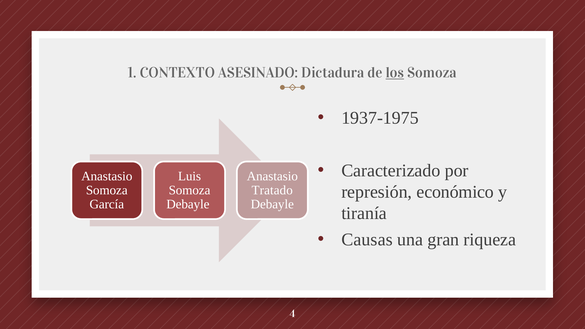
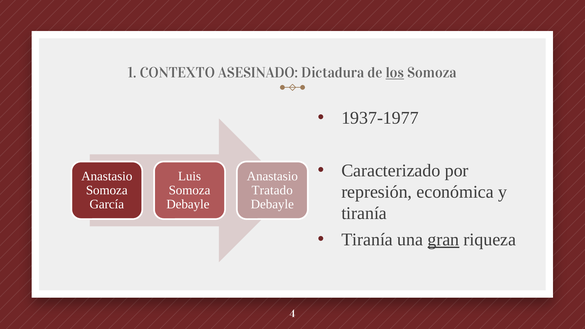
1937-1975: 1937-1975 -> 1937-1977
económico: económico -> económica
Causas at (367, 240): Causas -> Tiranía
gran underline: none -> present
